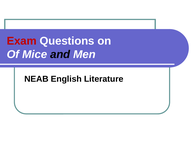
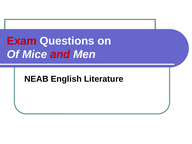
and colour: black -> red
